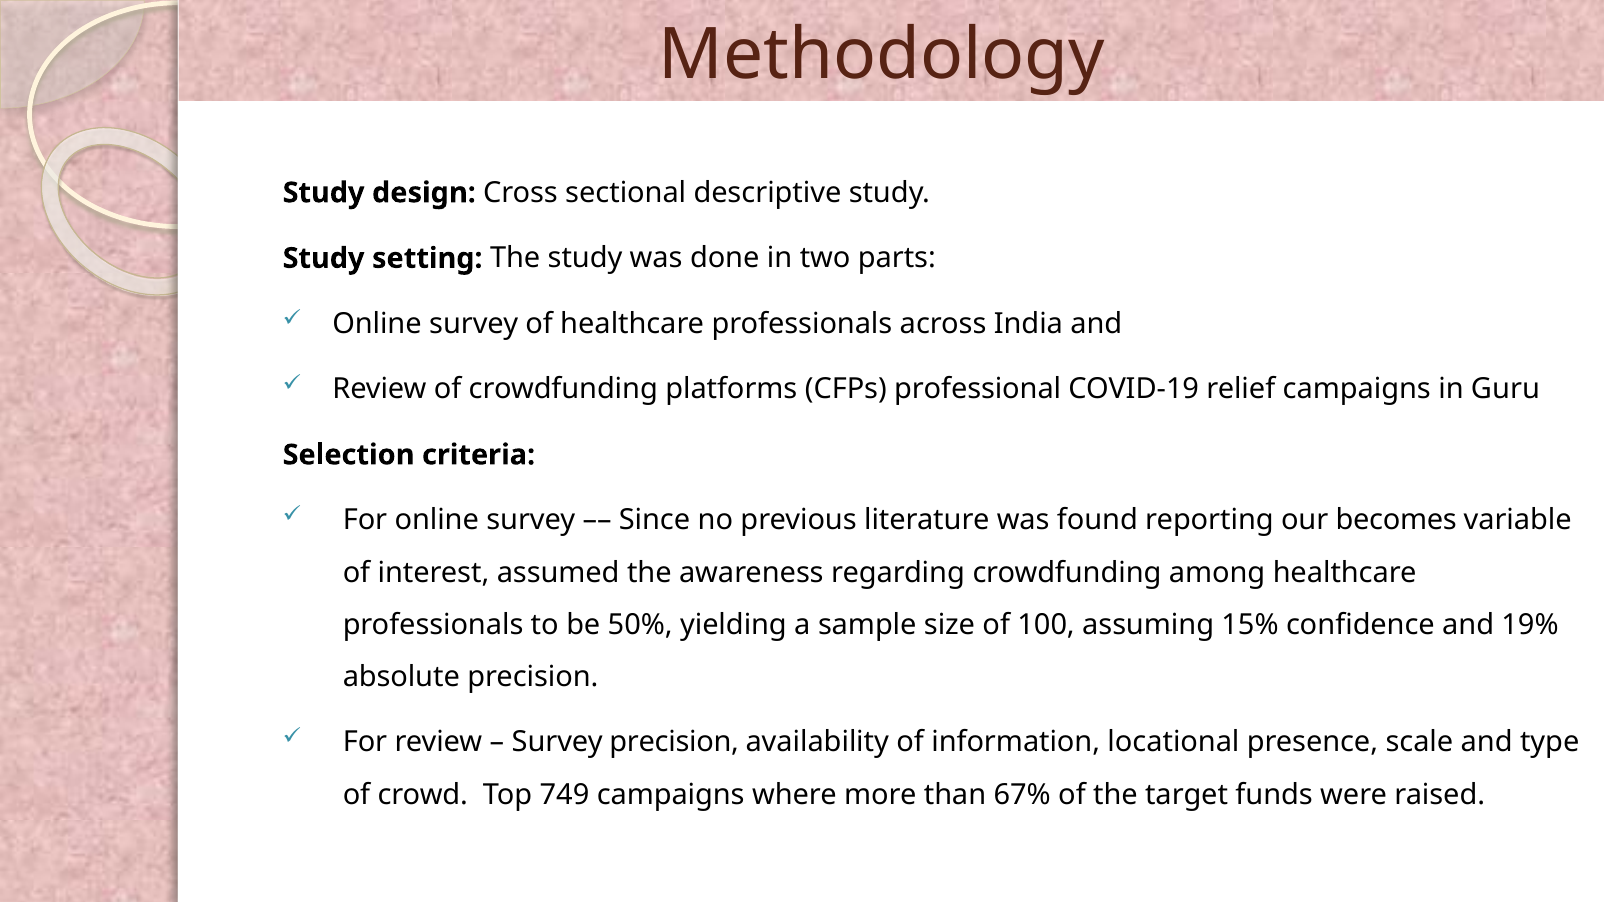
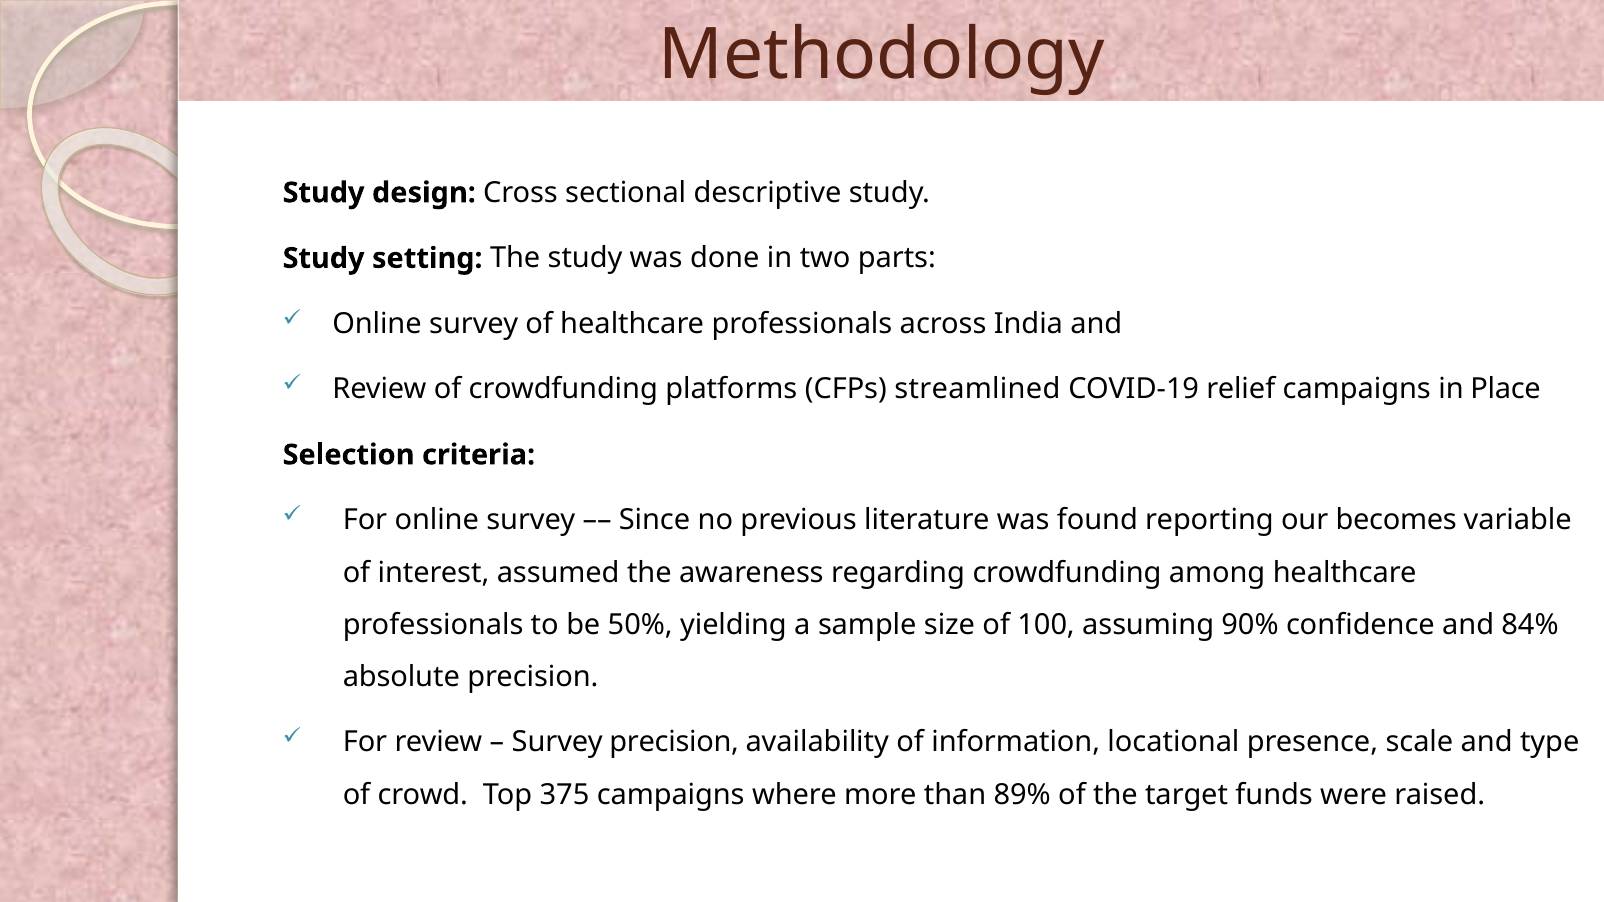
professional: professional -> streamlined
Guru: Guru -> Place
15%: 15% -> 90%
19%: 19% -> 84%
749: 749 -> 375
67%: 67% -> 89%
